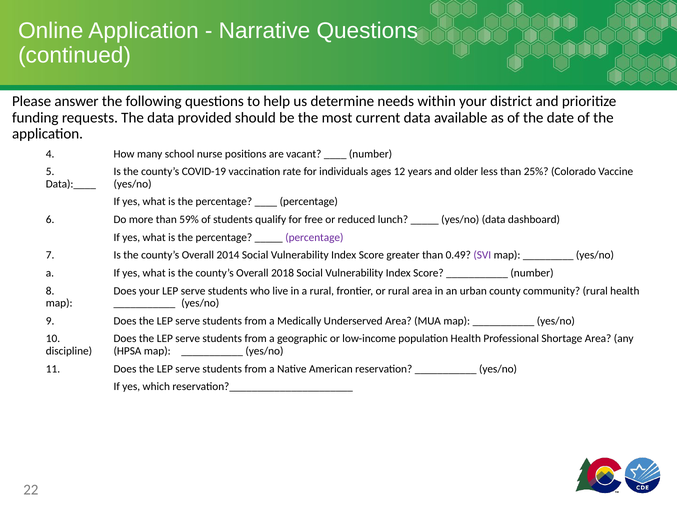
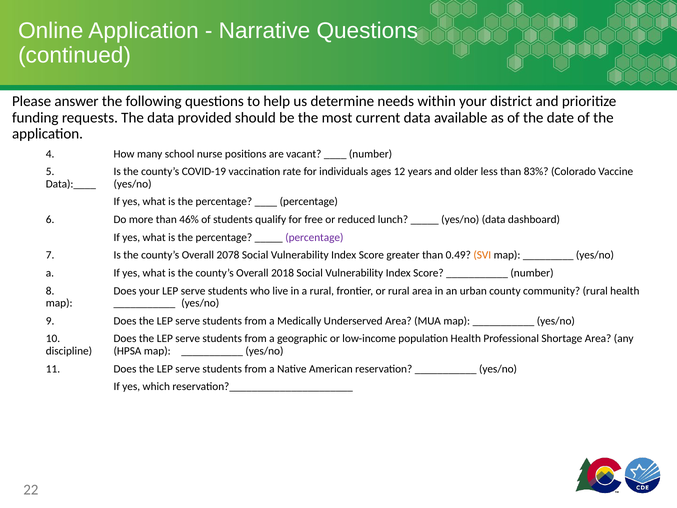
25%: 25% -> 83%
59%: 59% -> 46%
2014: 2014 -> 2078
SVI colour: purple -> orange
